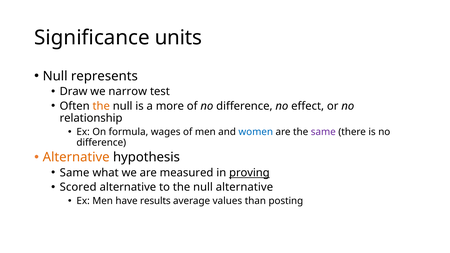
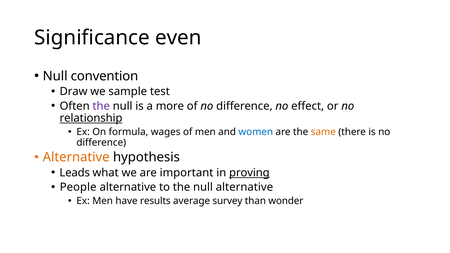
units: units -> even
represents: represents -> convention
narrow: narrow -> sample
the at (101, 106) colour: orange -> purple
relationship underline: none -> present
same at (323, 132) colour: purple -> orange
Same at (75, 173): Same -> Leads
measured: measured -> important
Scored: Scored -> People
values: values -> survey
posting: posting -> wonder
